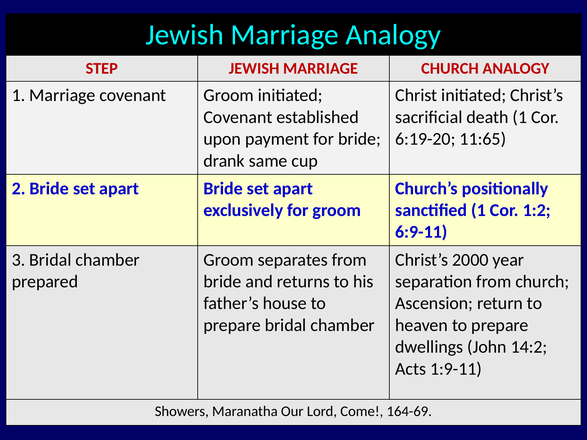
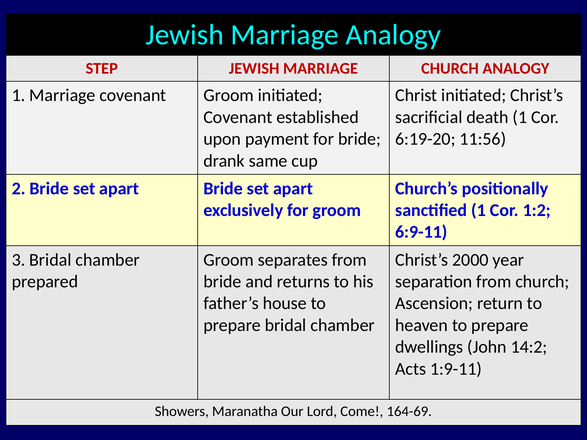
11:65: 11:65 -> 11:56
